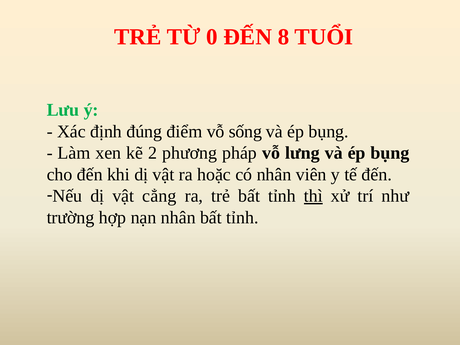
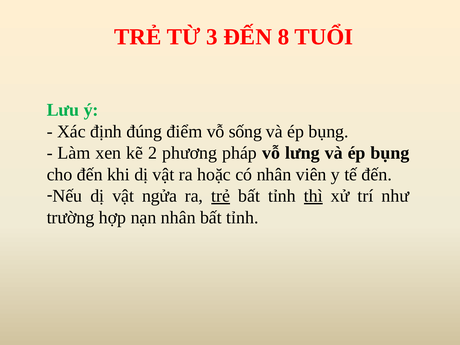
0: 0 -> 3
cẳng: cẳng -> ngửa
trẻ at (221, 196) underline: none -> present
